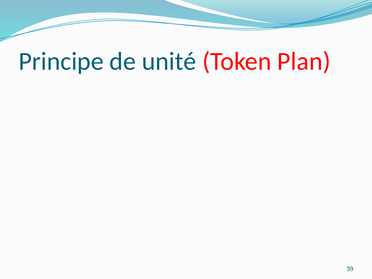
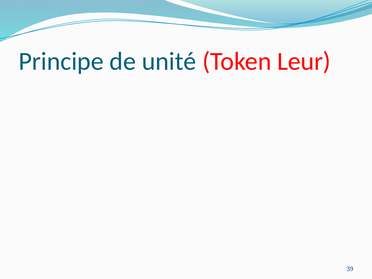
Plan: Plan -> Leur
